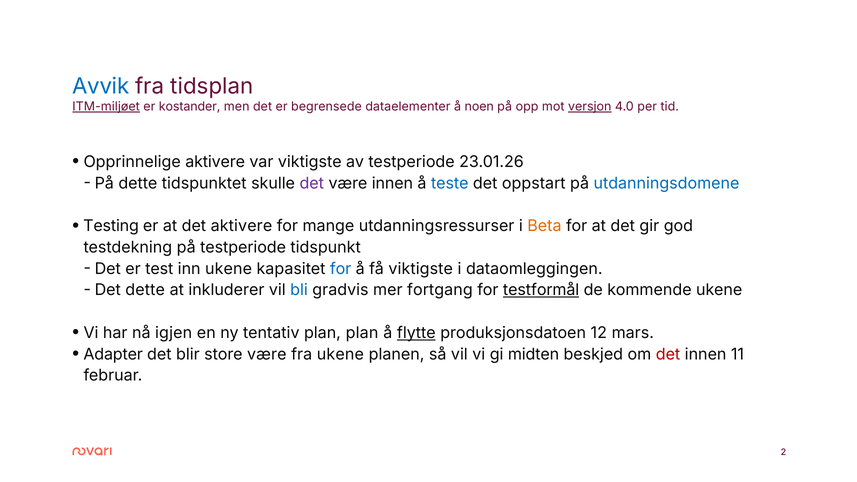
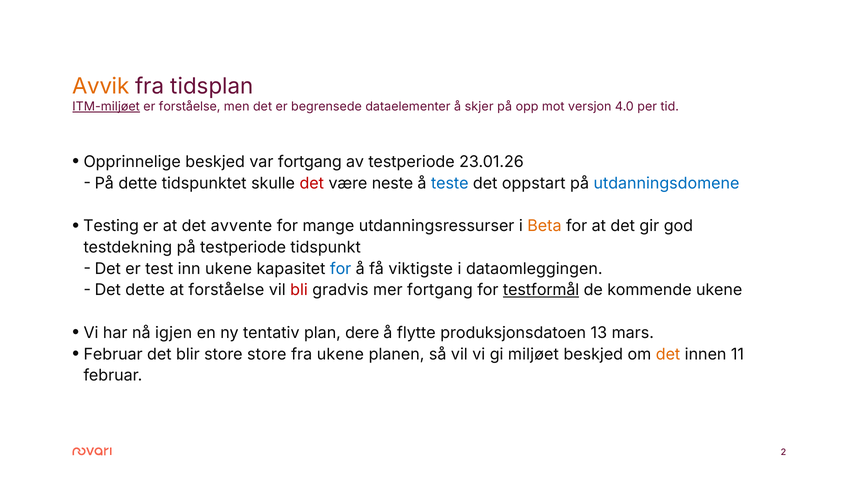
Avvik colour: blue -> orange
er kostander: kostander -> forståelse
noen: noen -> skjer
versjon underline: present -> none
Opprinnelige aktivere: aktivere -> beskjed
var viktigste: viktigste -> fortgang
det at (312, 183) colour: purple -> red
være innen: innen -> neste
det aktivere: aktivere -> avvente
at inkluderer: inkluderer -> forståelse
bli colour: blue -> red
plan plan: plan -> dere
flytte underline: present -> none
12: 12 -> 13
Adapter at (113, 354): Adapter -> Februar
store være: være -> store
midten: midten -> miljøet
det at (668, 354) colour: red -> orange
